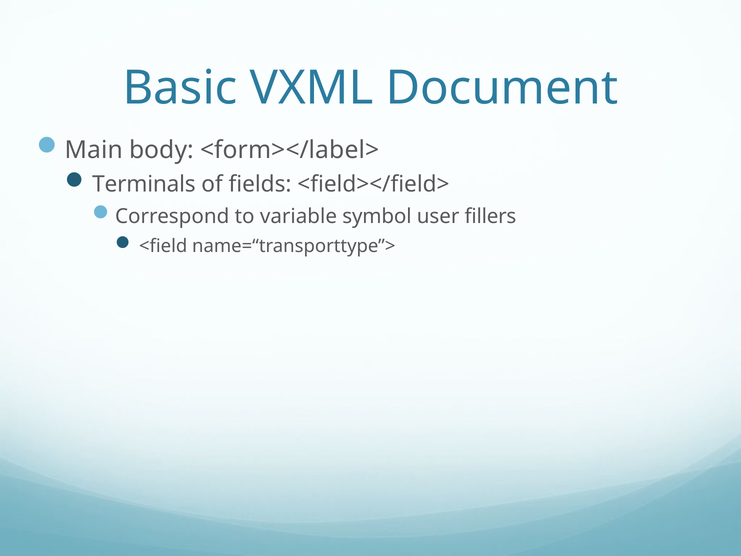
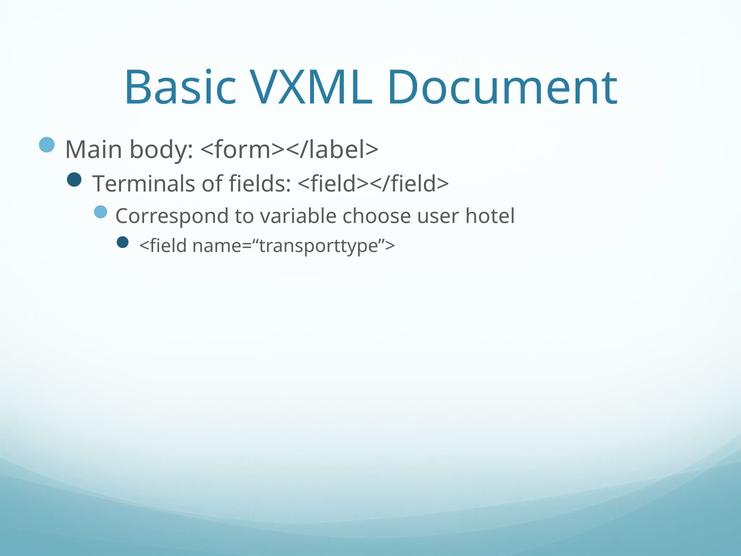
symbol: symbol -> choose
fillers: fillers -> hotel
